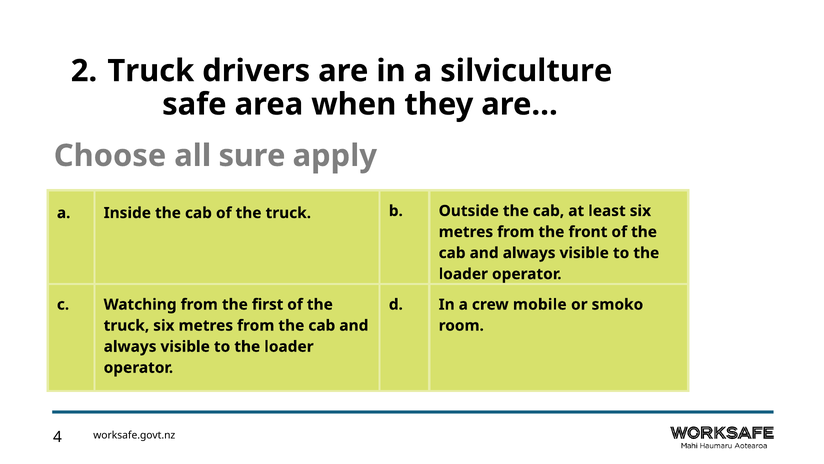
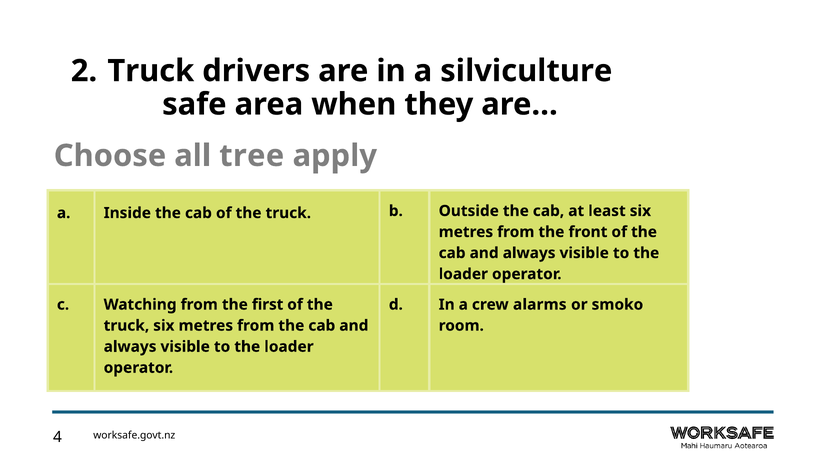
sure: sure -> tree
mobile: mobile -> alarms
